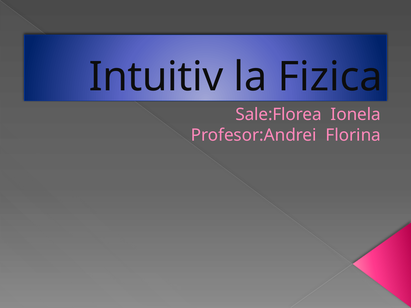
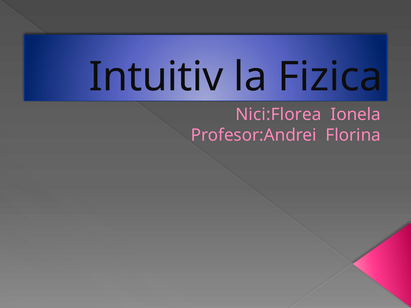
Sale:Florea: Sale:Florea -> Nici:Florea
